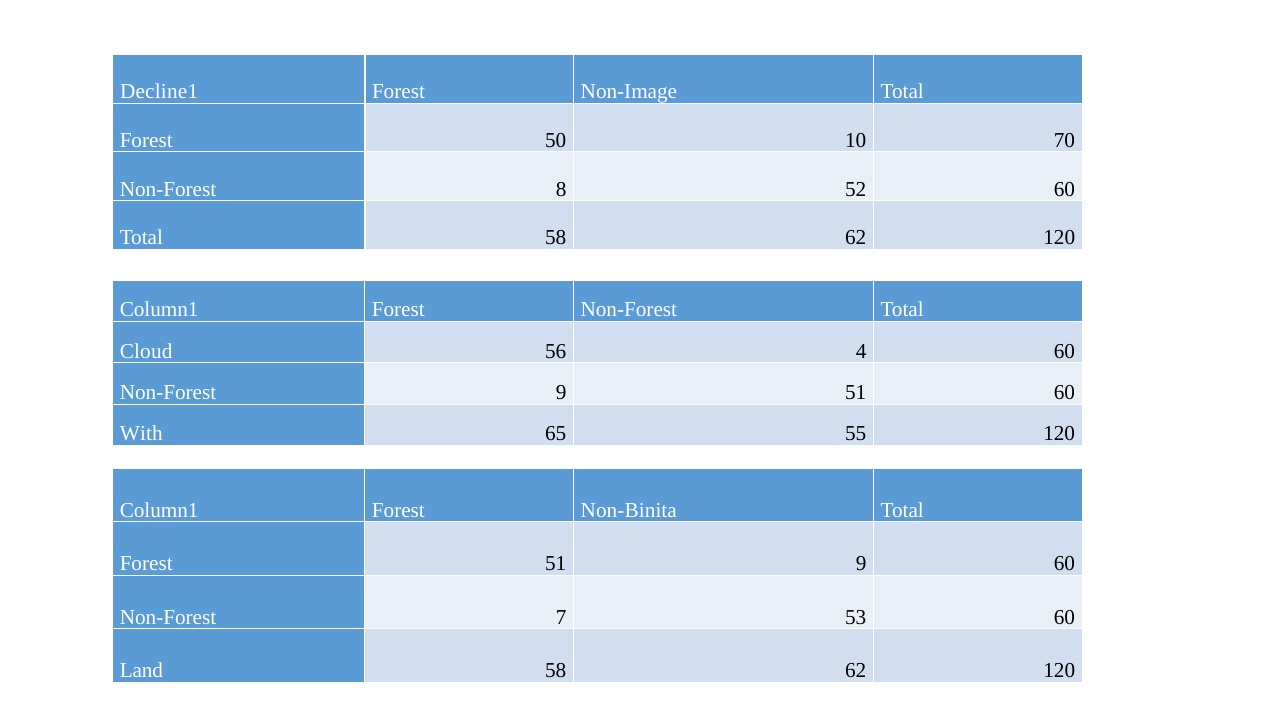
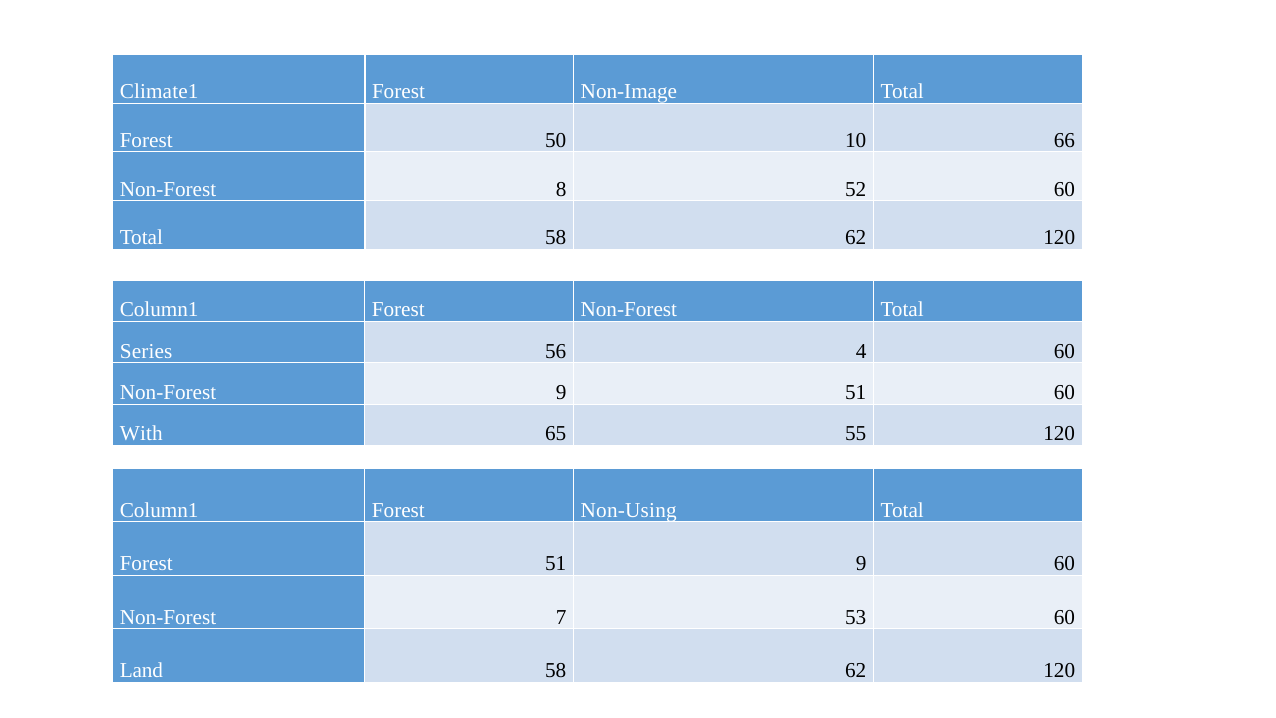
Decline1: Decline1 -> Climate1
70: 70 -> 66
Cloud: Cloud -> Series
Non-Binita: Non-Binita -> Non-Using
